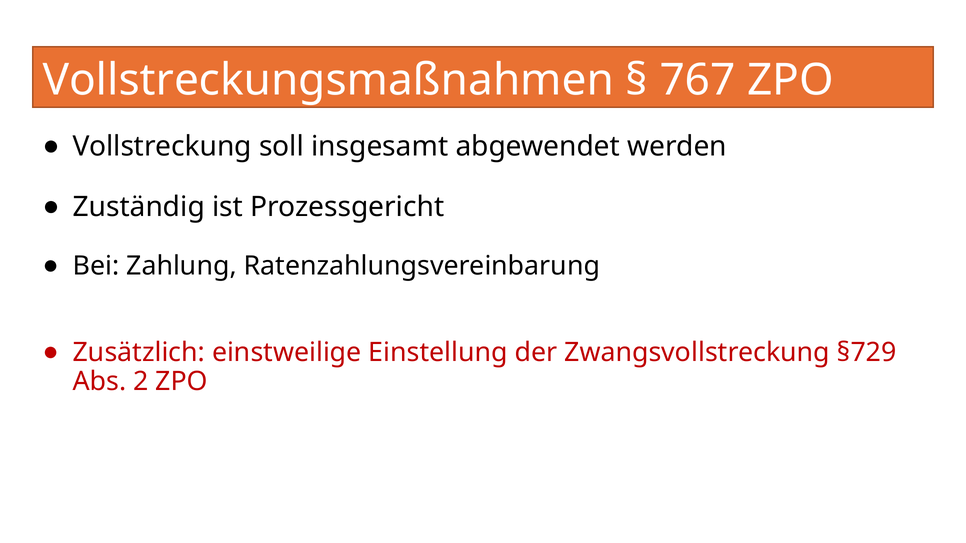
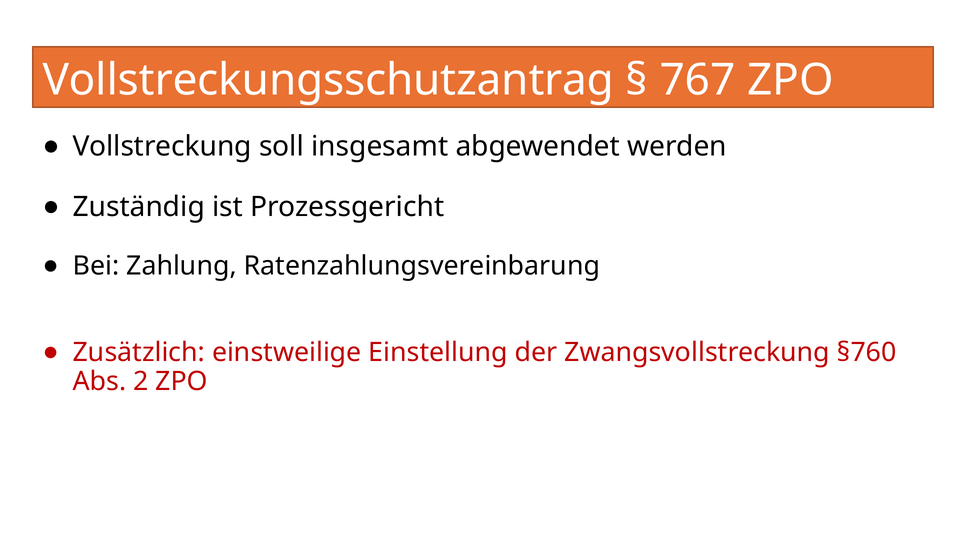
Vollstreckungsmaßnahmen: Vollstreckungsmaßnahmen -> Vollstreckungsschutzantrag
§729: §729 -> §760
